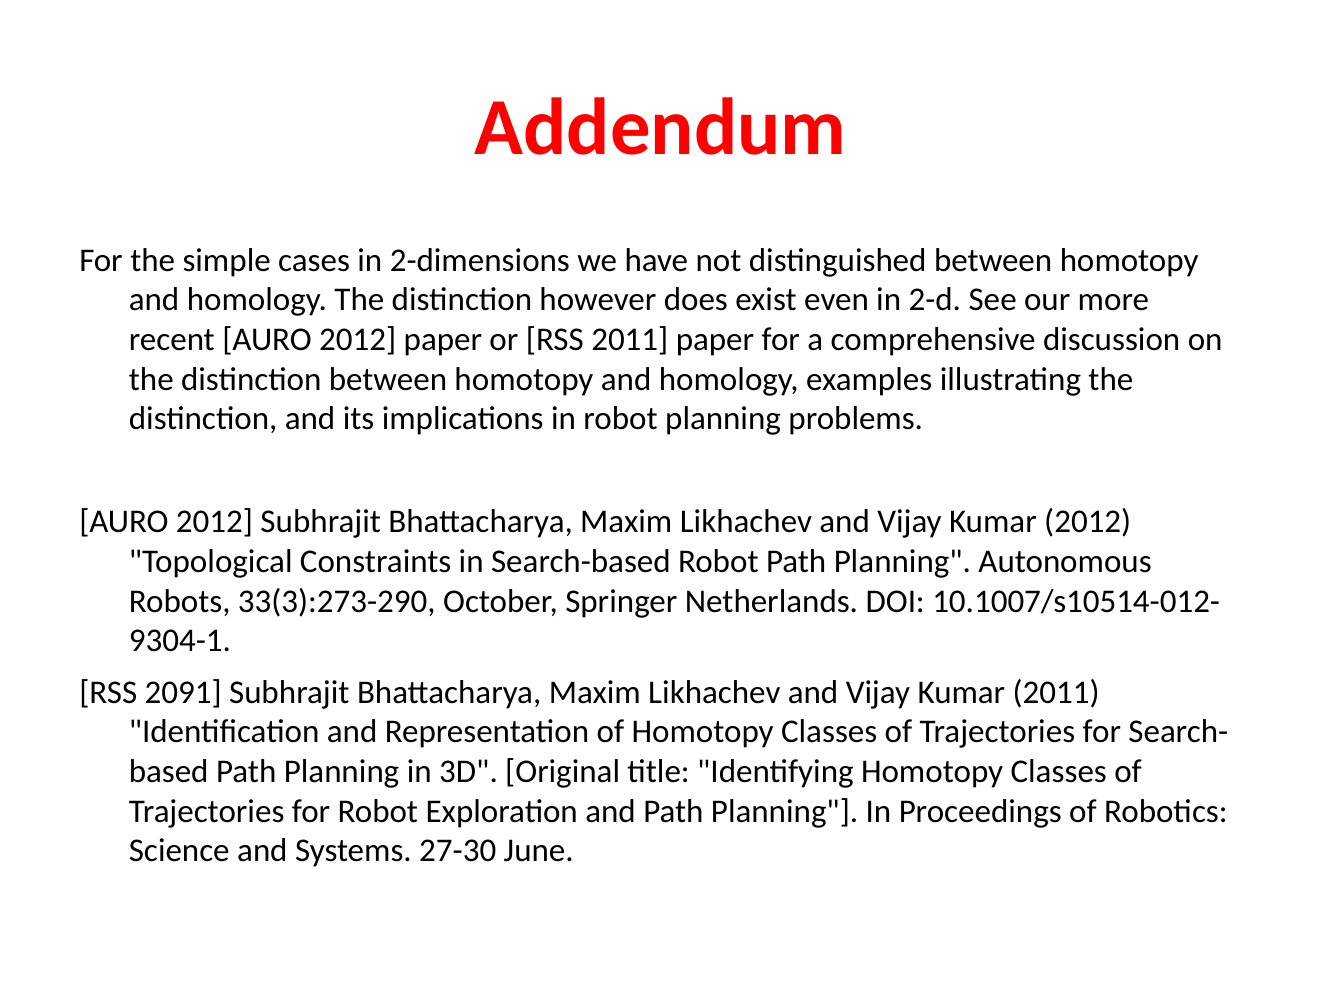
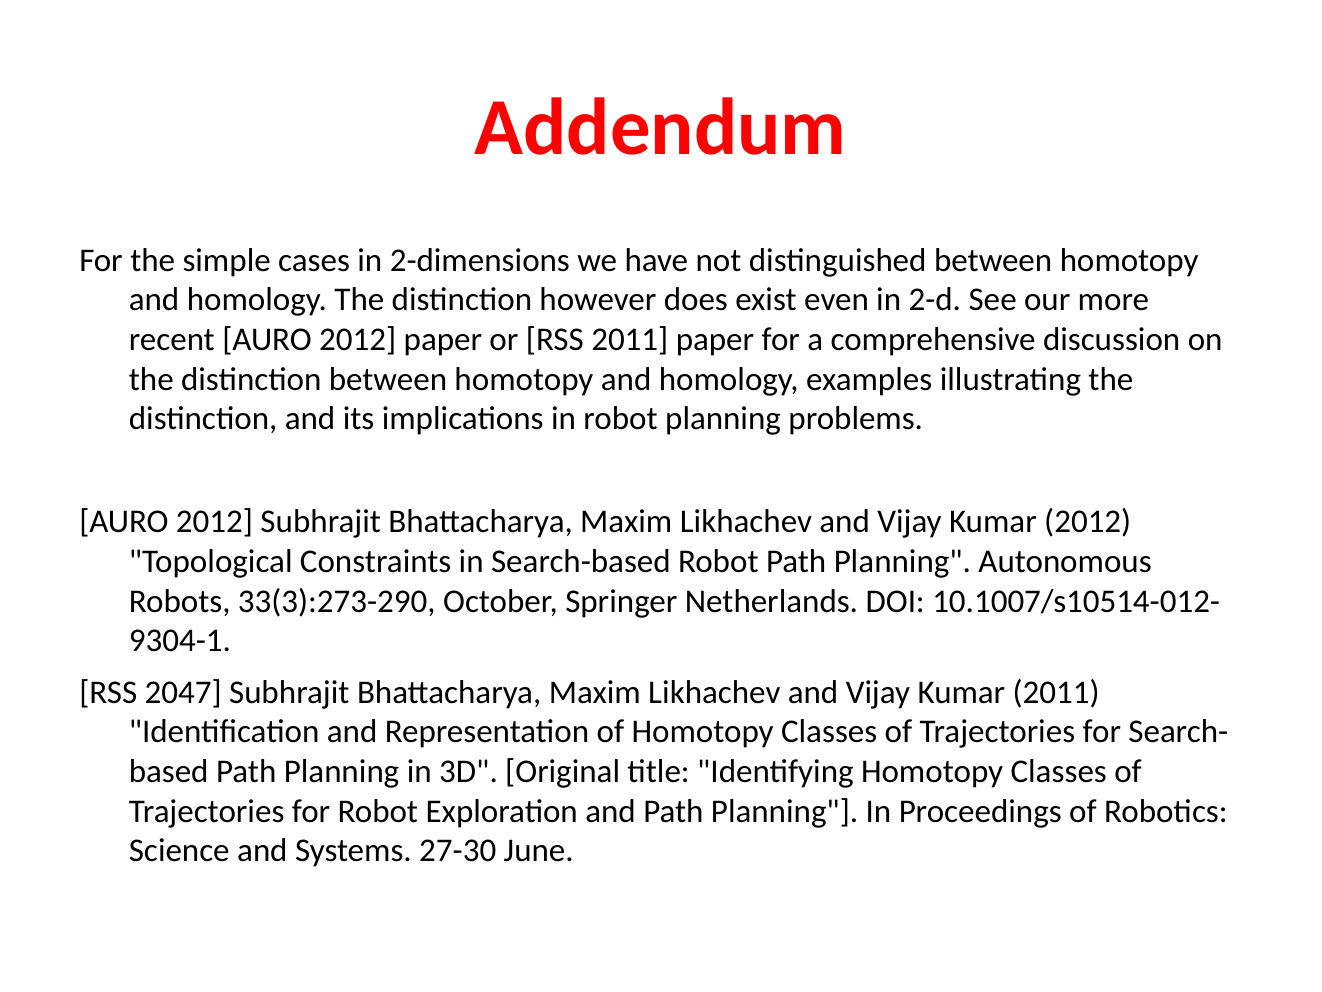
2091: 2091 -> 2047
